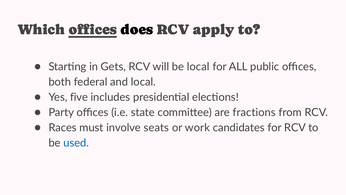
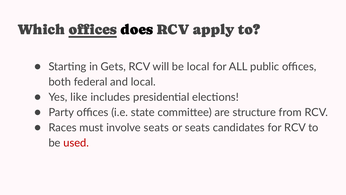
five: five -> like
fractions: fractions -> structure
or work: work -> seats
used colour: blue -> red
